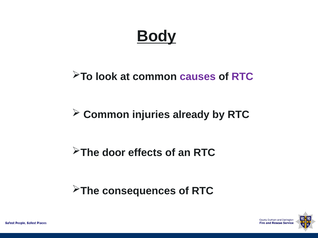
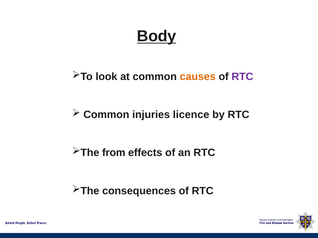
causes colour: purple -> orange
already: already -> licence
door: door -> from
